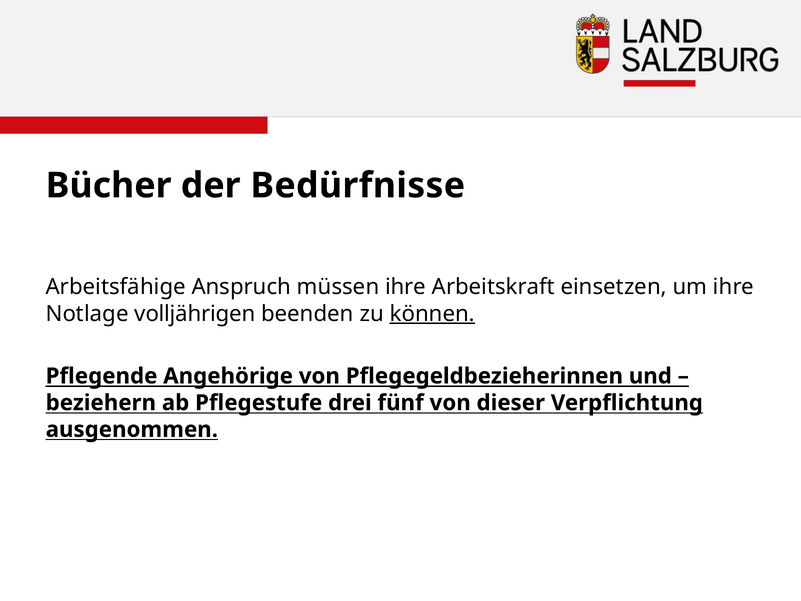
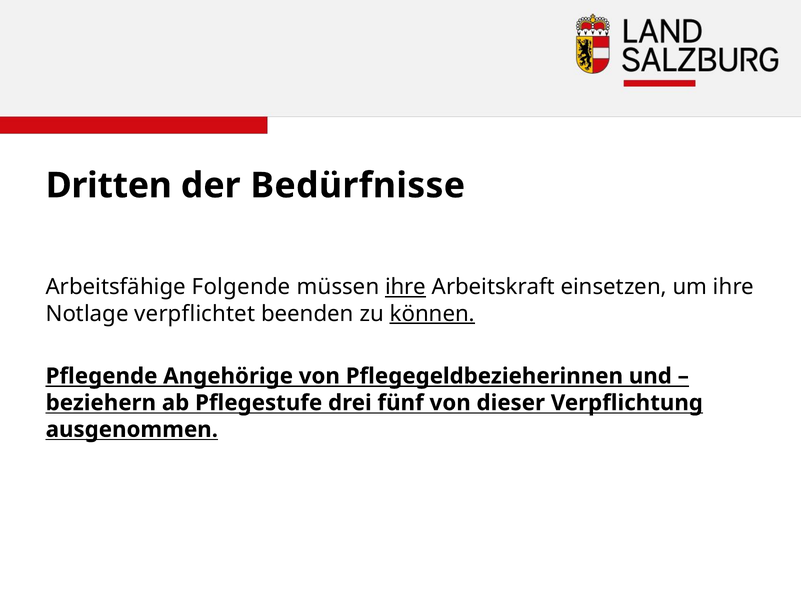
Bücher: Bücher -> Dritten
Anspruch: Anspruch -> Folgende
ihre at (406, 287) underline: none -> present
volljährigen: volljährigen -> verpflichtet
